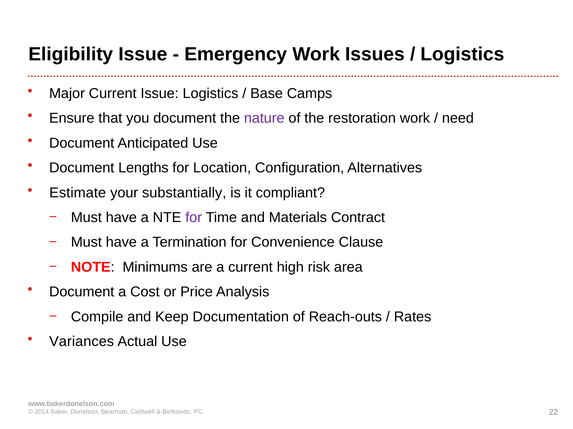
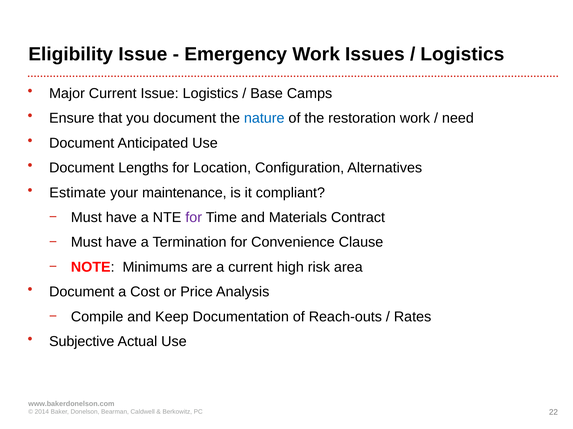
nature colour: purple -> blue
substantially: substantially -> maintenance
Variances: Variances -> Subjective
